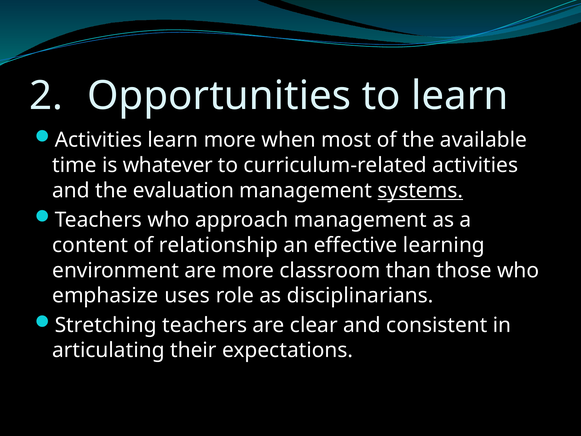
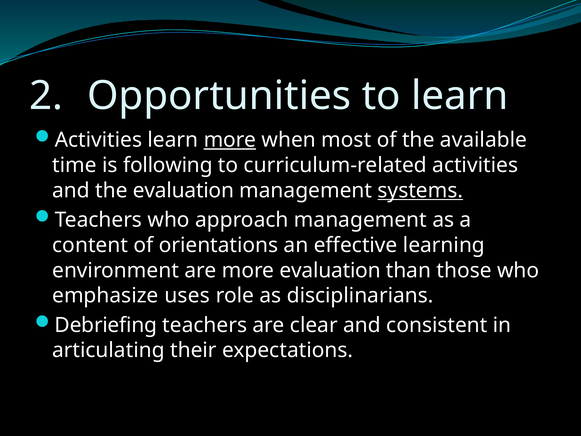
more at (230, 140) underline: none -> present
whatever: whatever -> following
relationship: relationship -> orientations
more classroom: classroom -> evaluation
Stretching: Stretching -> Debriefing
